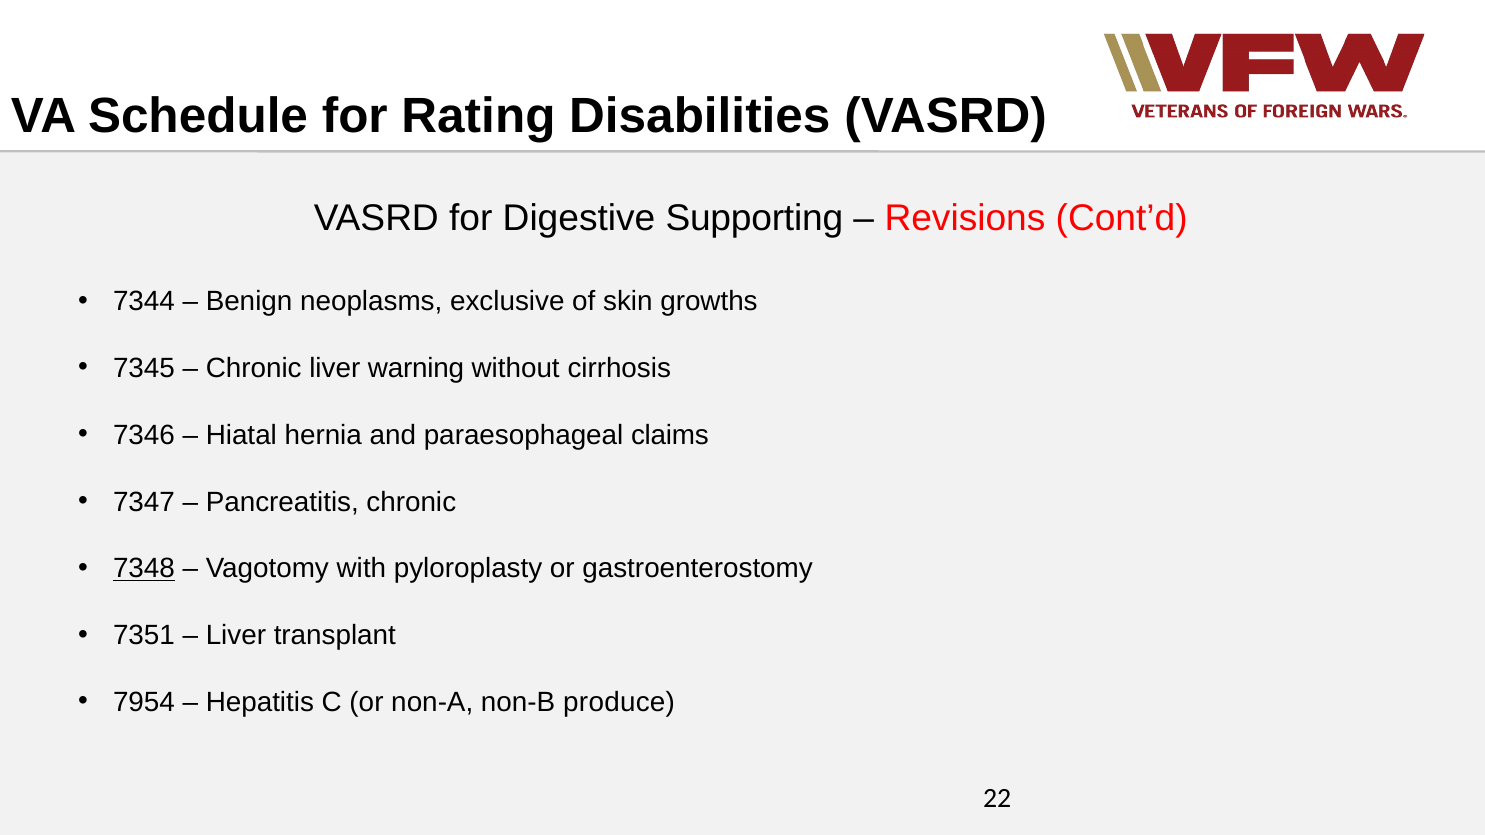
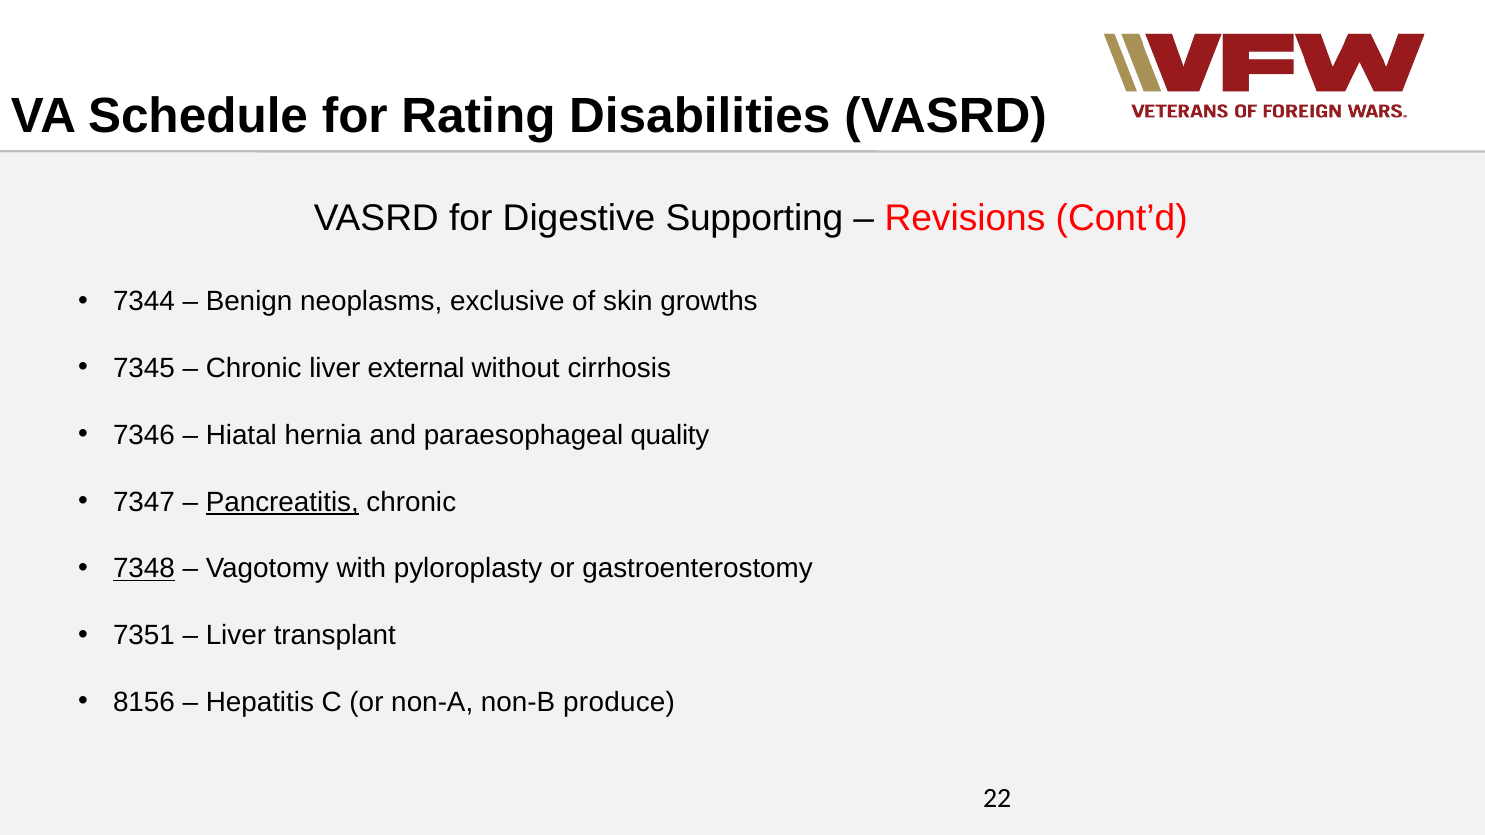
warning: warning -> external
claims: claims -> quality
Pancreatitis underline: none -> present
7954: 7954 -> 8156
